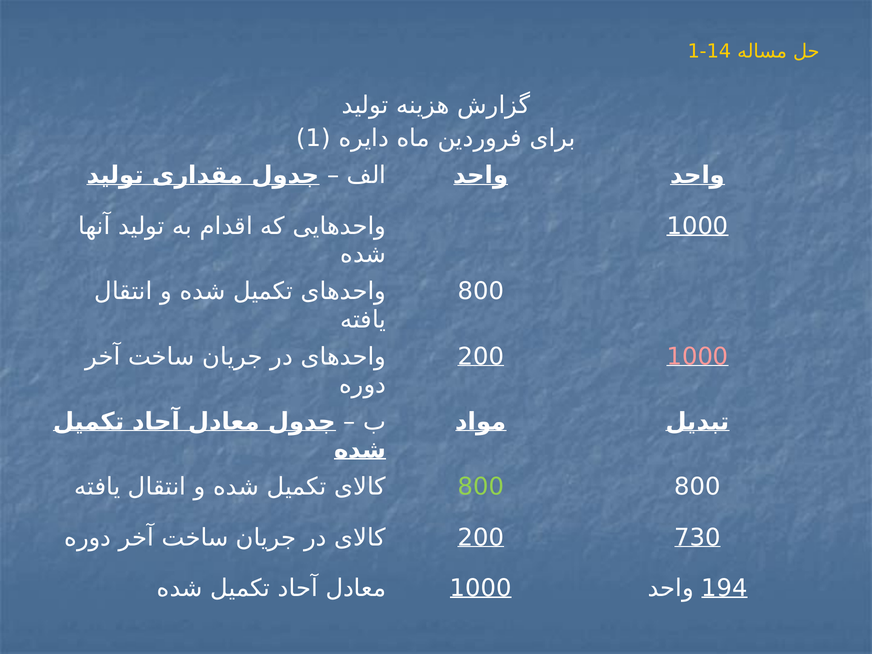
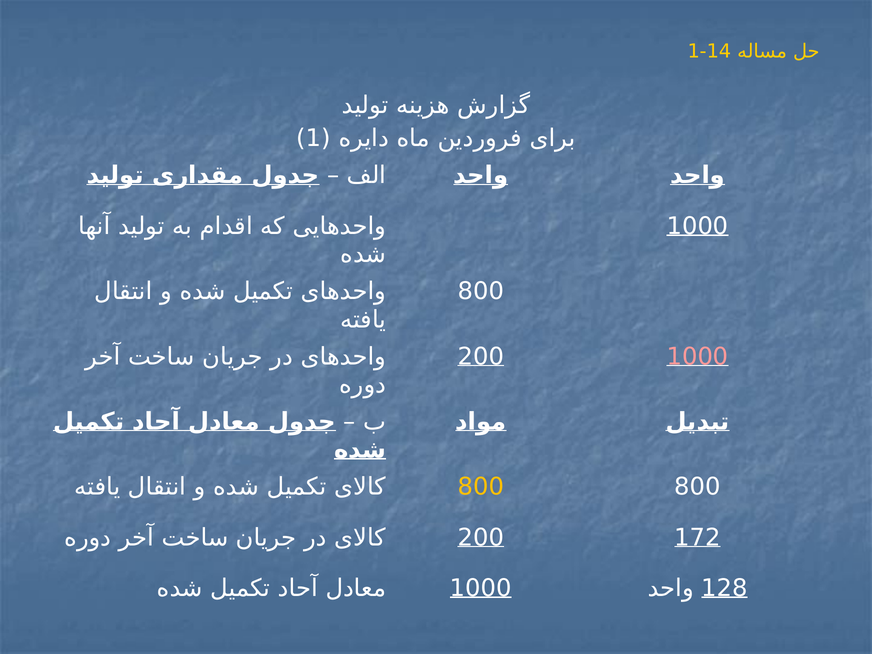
800 at (481, 487) colour: light green -> yellow
730: 730 -> 172
194: 194 -> 128
